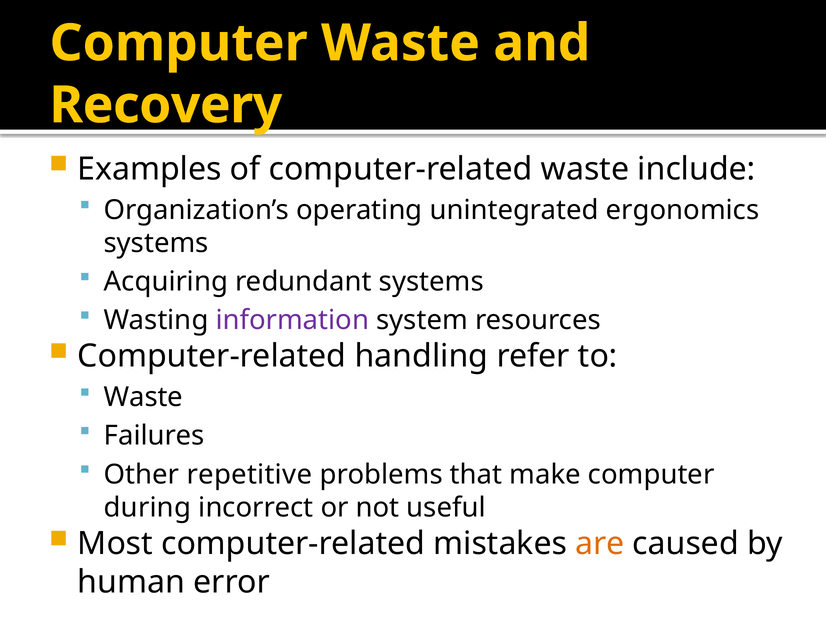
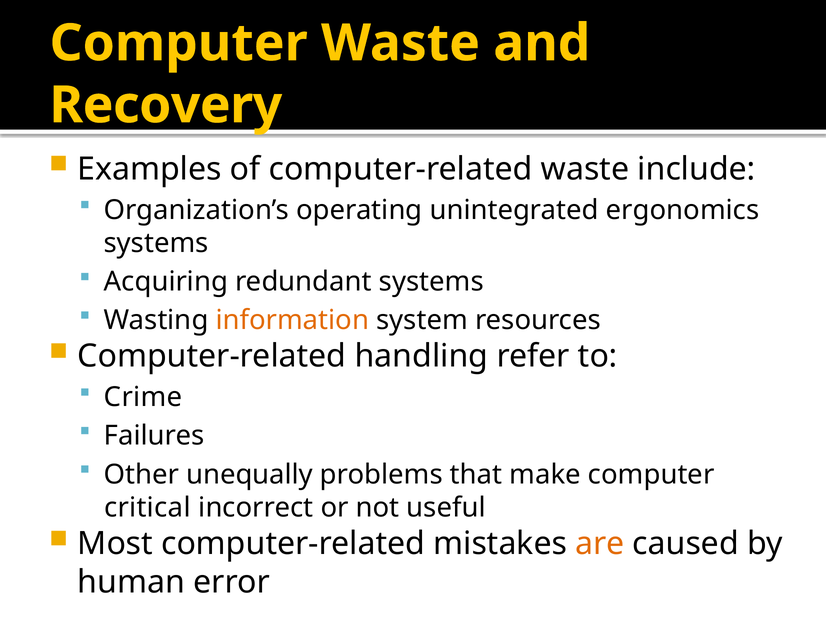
information colour: purple -> orange
Waste at (143, 397): Waste -> Crime
repetitive: repetitive -> unequally
during: during -> critical
